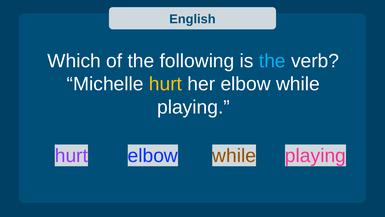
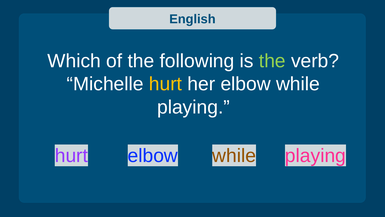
the at (272, 61) colour: light blue -> light green
